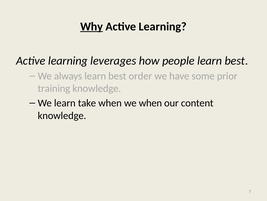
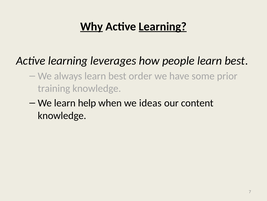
Learning at (163, 26) underline: none -> present
take: take -> help
we when: when -> ideas
